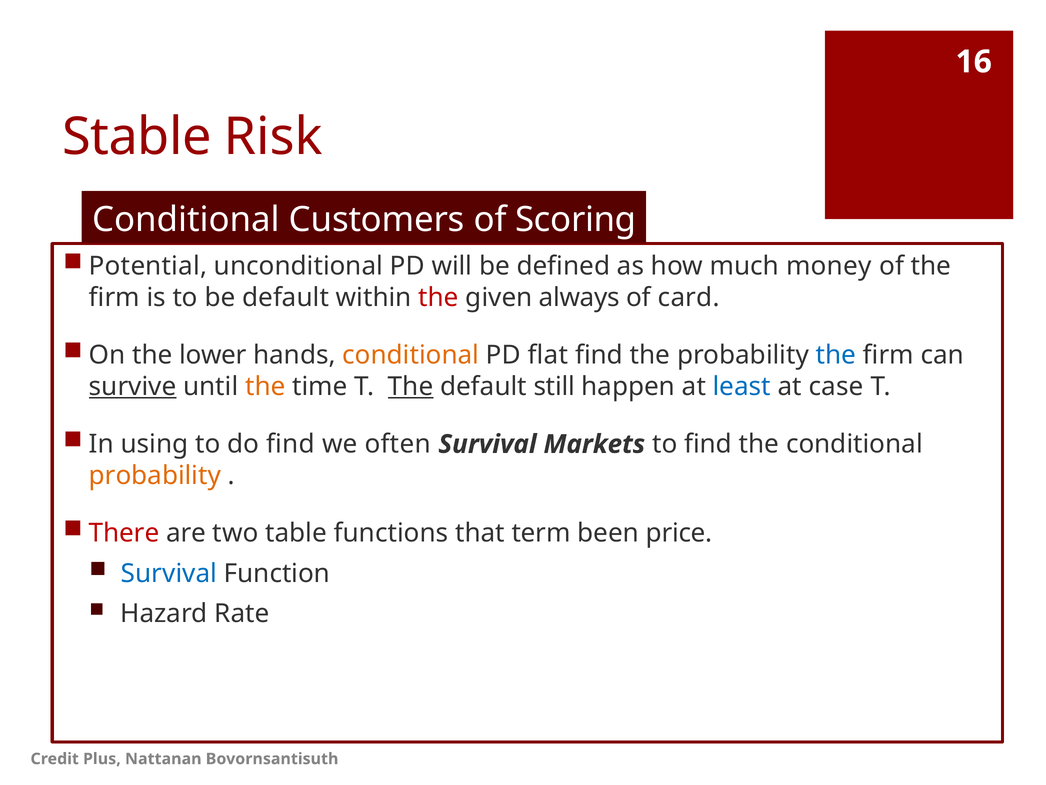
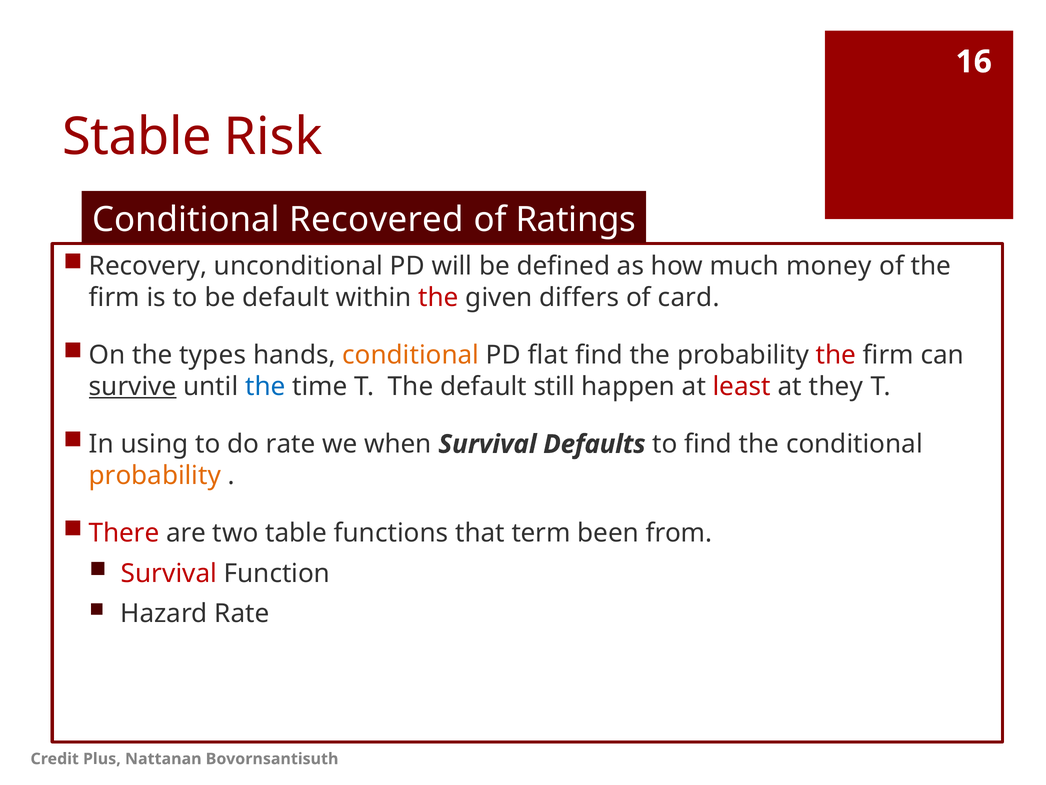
Customers: Customers -> Recovered
Scoring: Scoring -> Ratings
Potential: Potential -> Recovery
always: always -> differs
lower: lower -> types
the at (836, 355) colour: blue -> red
the at (265, 386) colour: orange -> blue
The at (411, 386) underline: present -> none
least colour: blue -> red
case: case -> they
do find: find -> rate
often: often -> when
Markets: Markets -> Defaults
price: price -> from
Survival at (169, 573) colour: blue -> red
